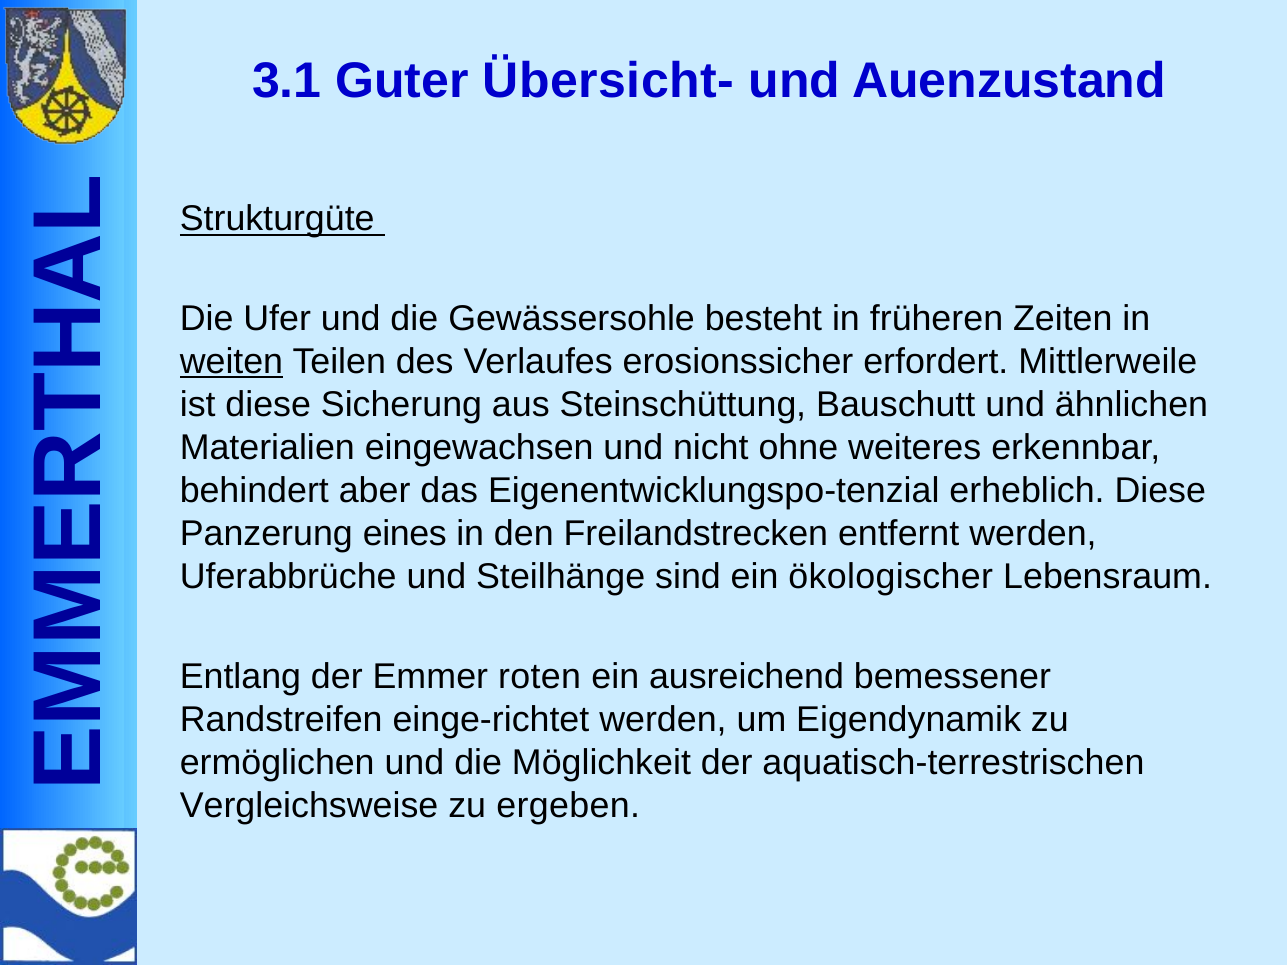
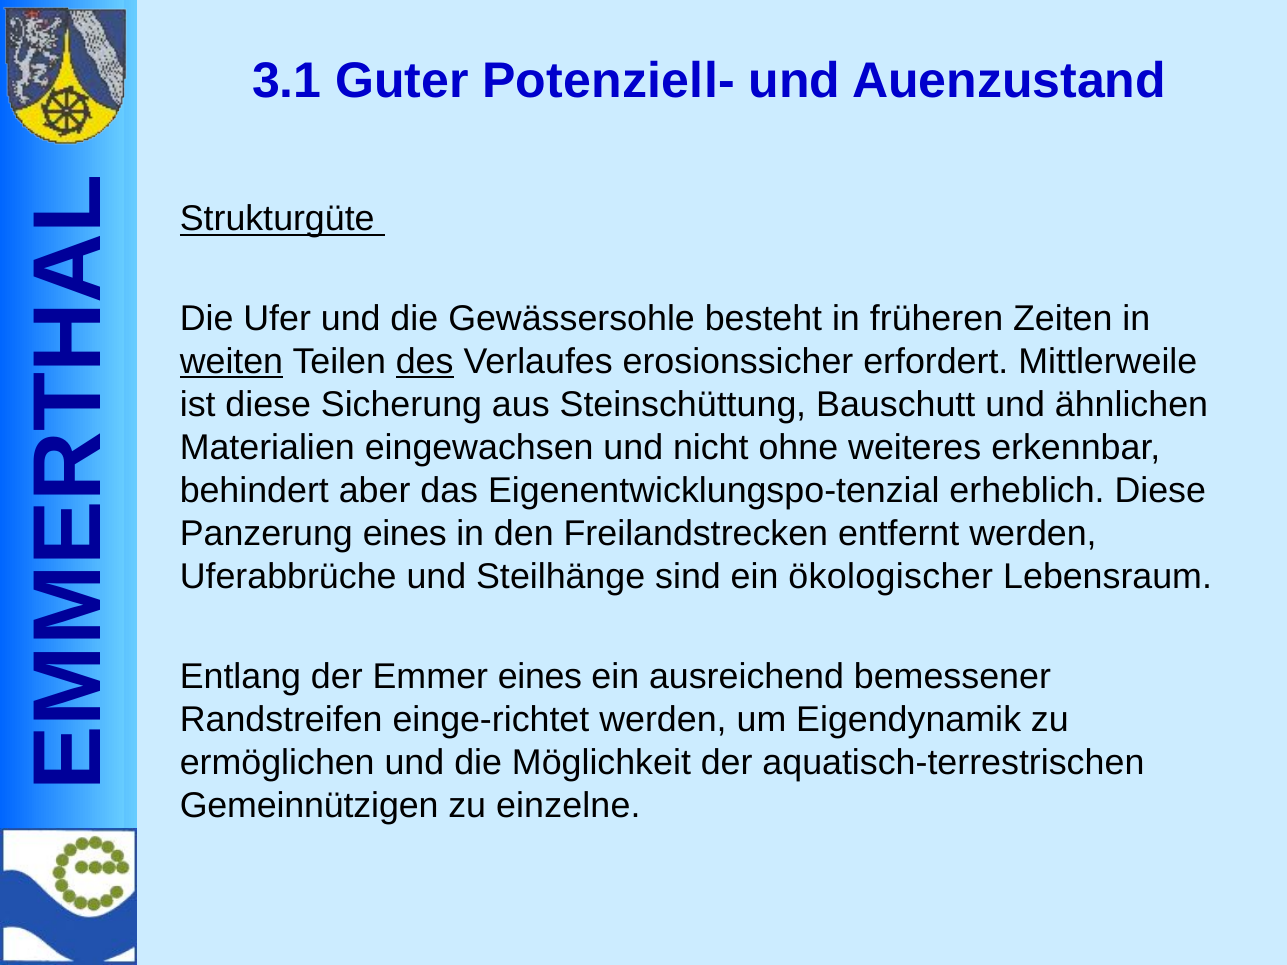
Übersicht-: Übersicht- -> Potenziell-
des underline: none -> present
Emmer roten: roten -> eines
Vergleichsweise: Vergleichsweise -> Gemeinnützigen
ergeben: ergeben -> einzelne
